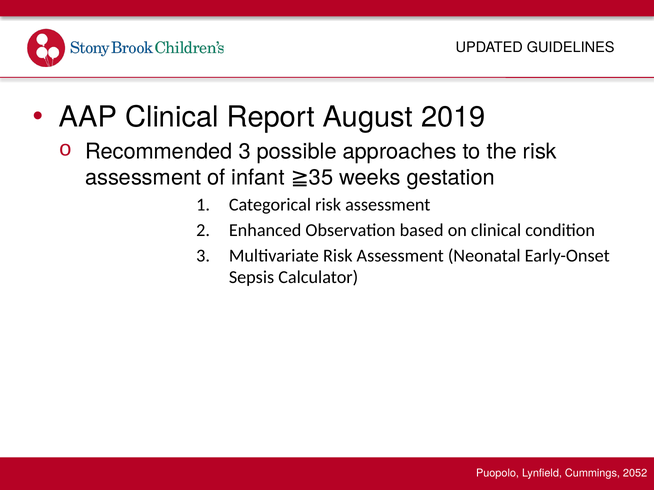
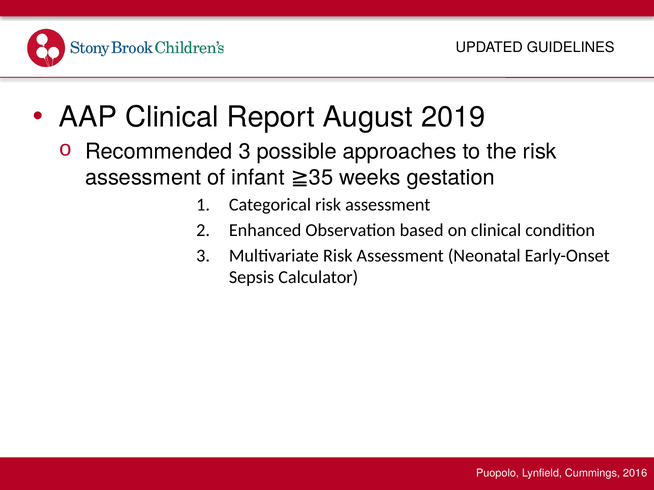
2052: 2052 -> 2016
